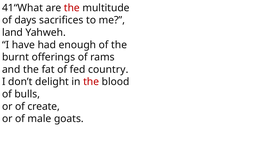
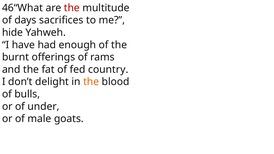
41“What: 41“What -> 46“What
land: land -> hide
the at (91, 82) colour: red -> orange
create: create -> under
